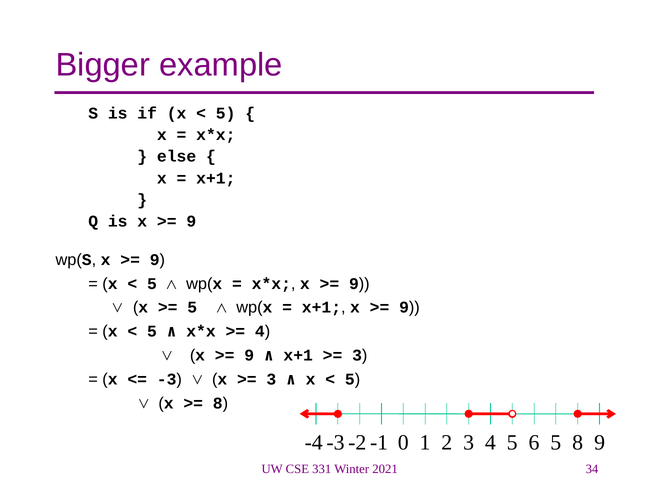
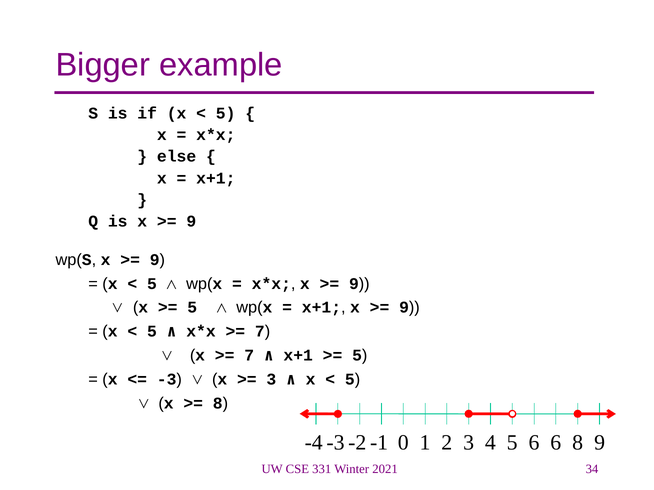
4 at (260, 332): 4 -> 7
9 at (249, 356): 9 -> 7
3 at (357, 356): 3 -> 5
0 5: 5 -> 6
